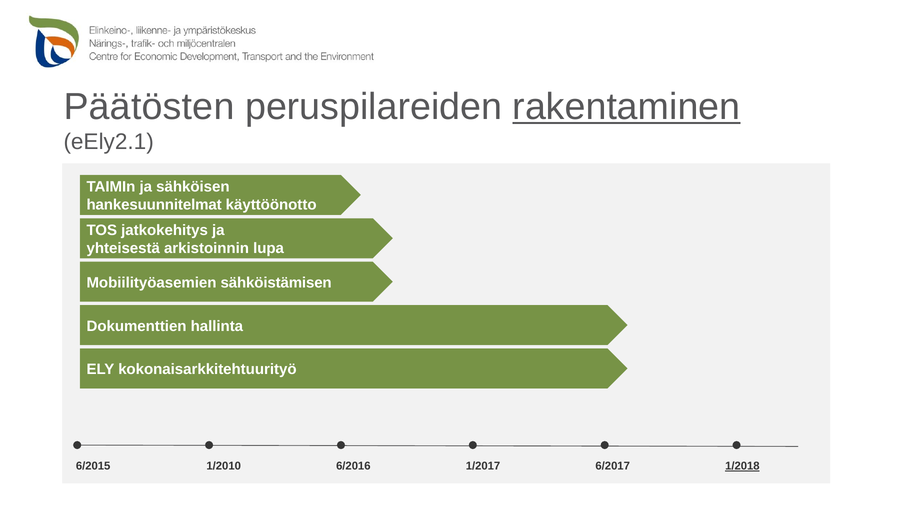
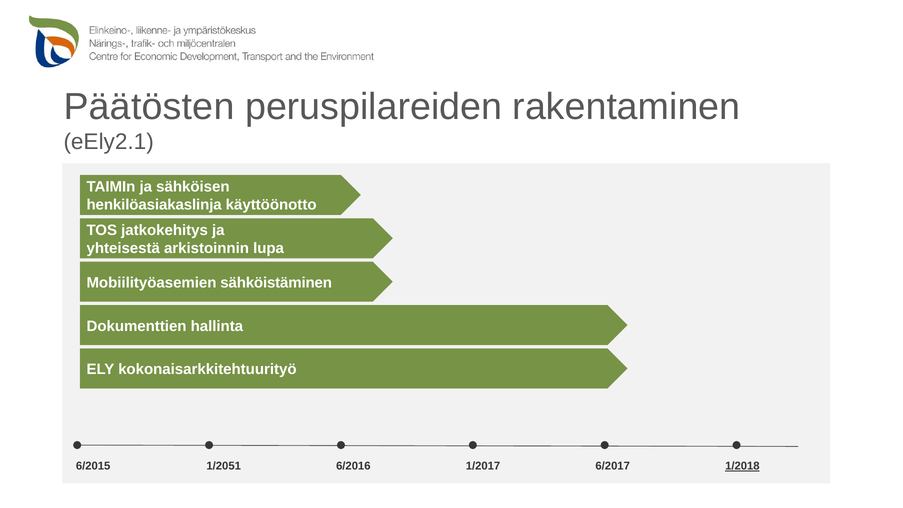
rakentaminen underline: present -> none
hankesuunnitelmat: hankesuunnitelmat -> henkilöasiakaslinja
sähköistämisen: sähköistämisen -> sähköistäminen
1/2010: 1/2010 -> 1/2051
